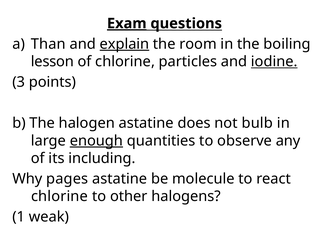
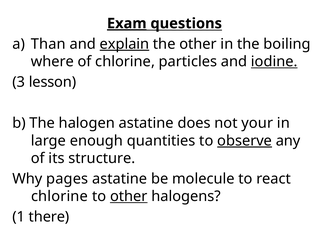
the room: room -> other
lesson: lesson -> where
points: points -> lesson
bulb: bulb -> your
enough underline: present -> none
observe underline: none -> present
including: including -> structure
other at (129, 196) underline: none -> present
weak: weak -> there
